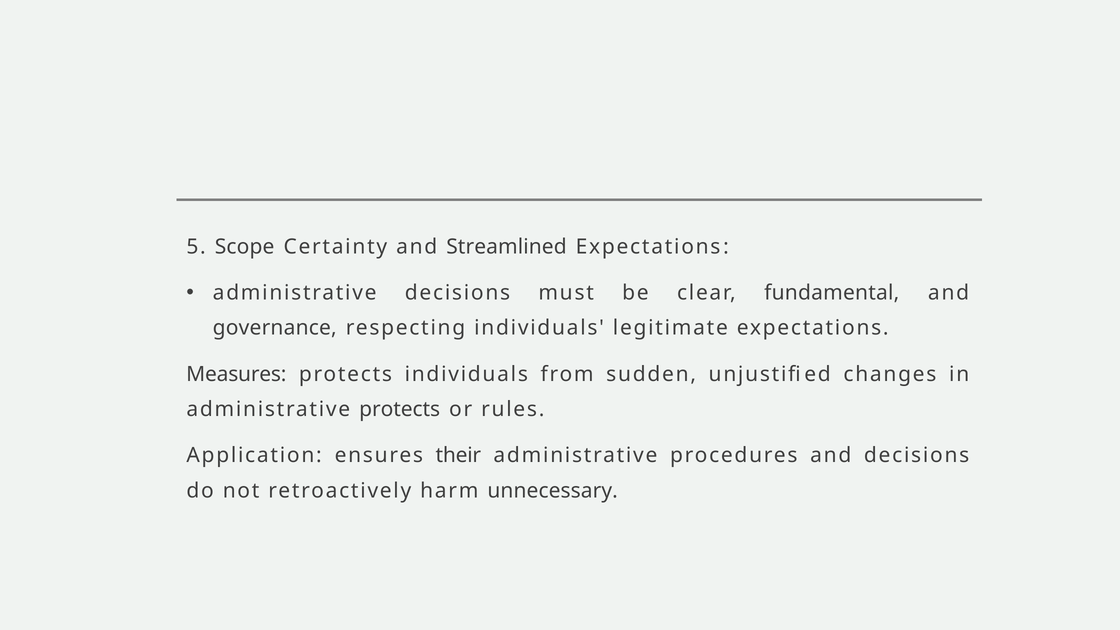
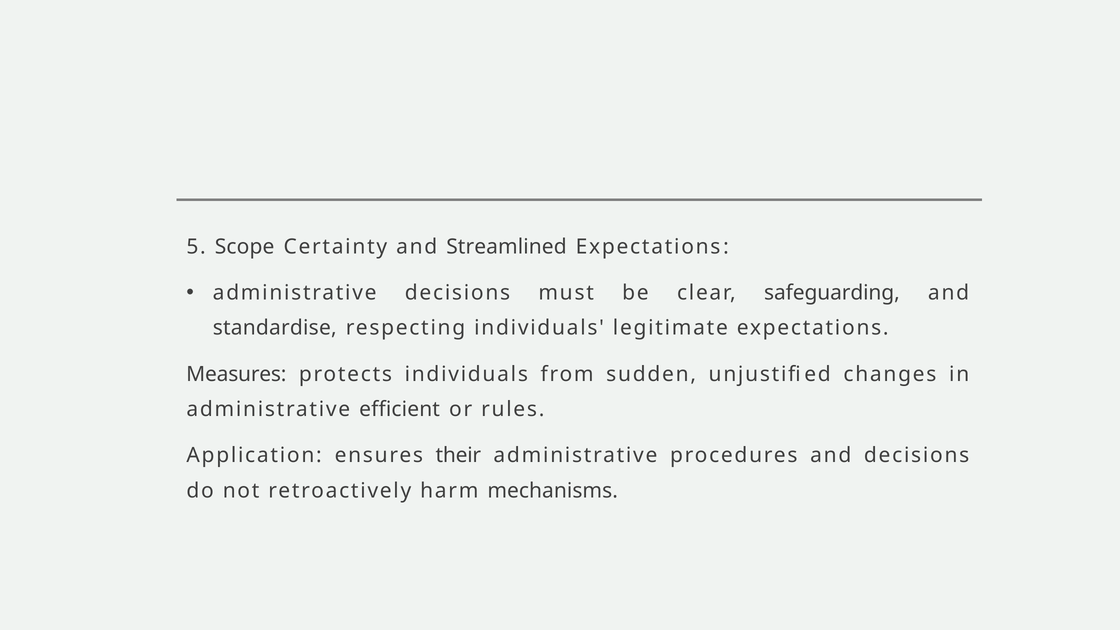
fundamental: fundamental -> safeguarding
governance: governance -> standardise
administrative protects: protects -> efficient
unnecessary: unnecessary -> mechanisms
